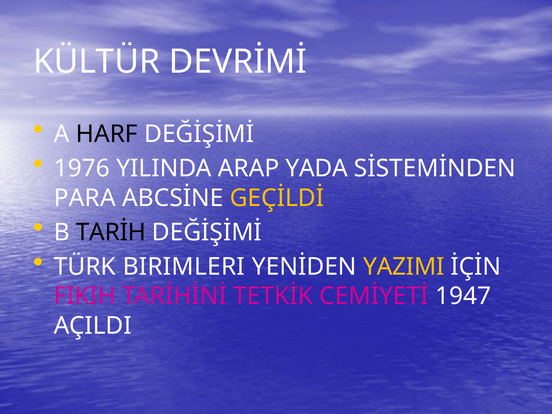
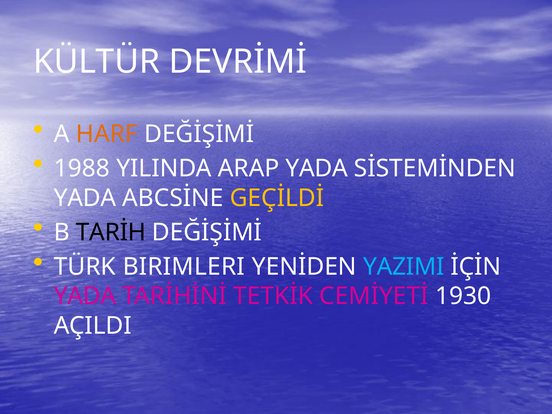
HARF colour: black -> orange
1976: 1976 -> 1988
PARA at (85, 198): PARA -> YADA
YAZIMI colour: yellow -> light blue
FIKIH at (85, 296): FIKIH -> YADA
1947: 1947 -> 1930
